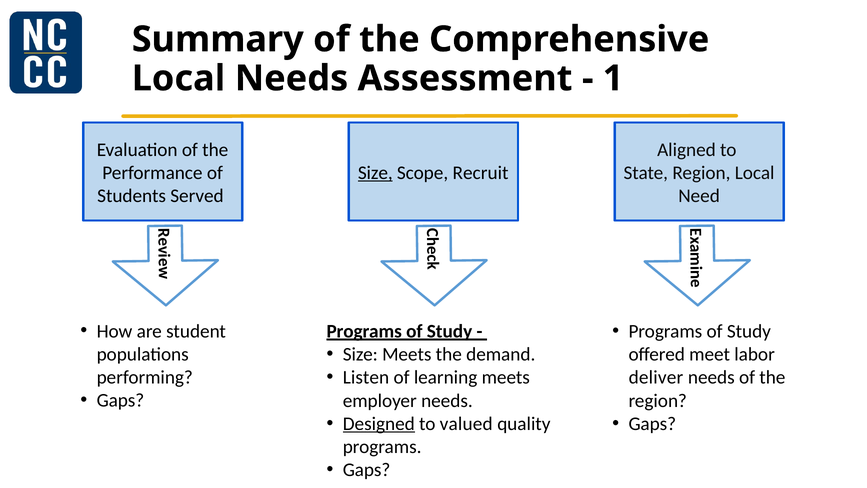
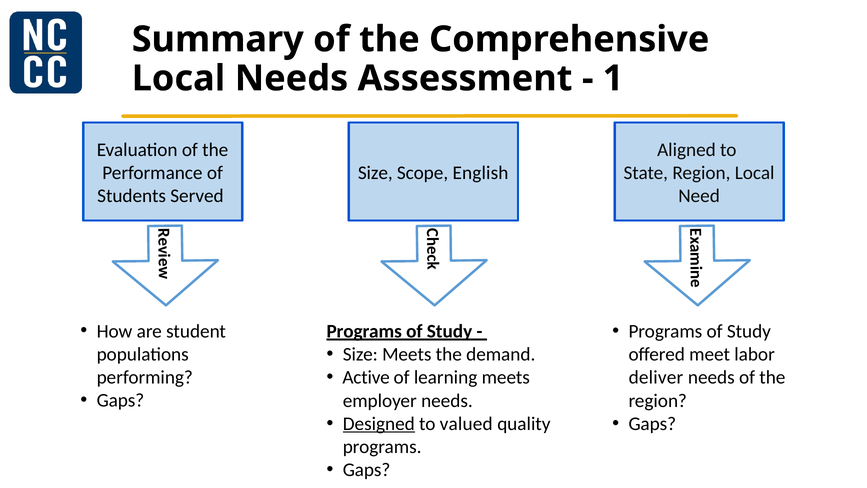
Size at (375, 173) underline: present -> none
Recruit: Recruit -> English
Listen: Listen -> Active
